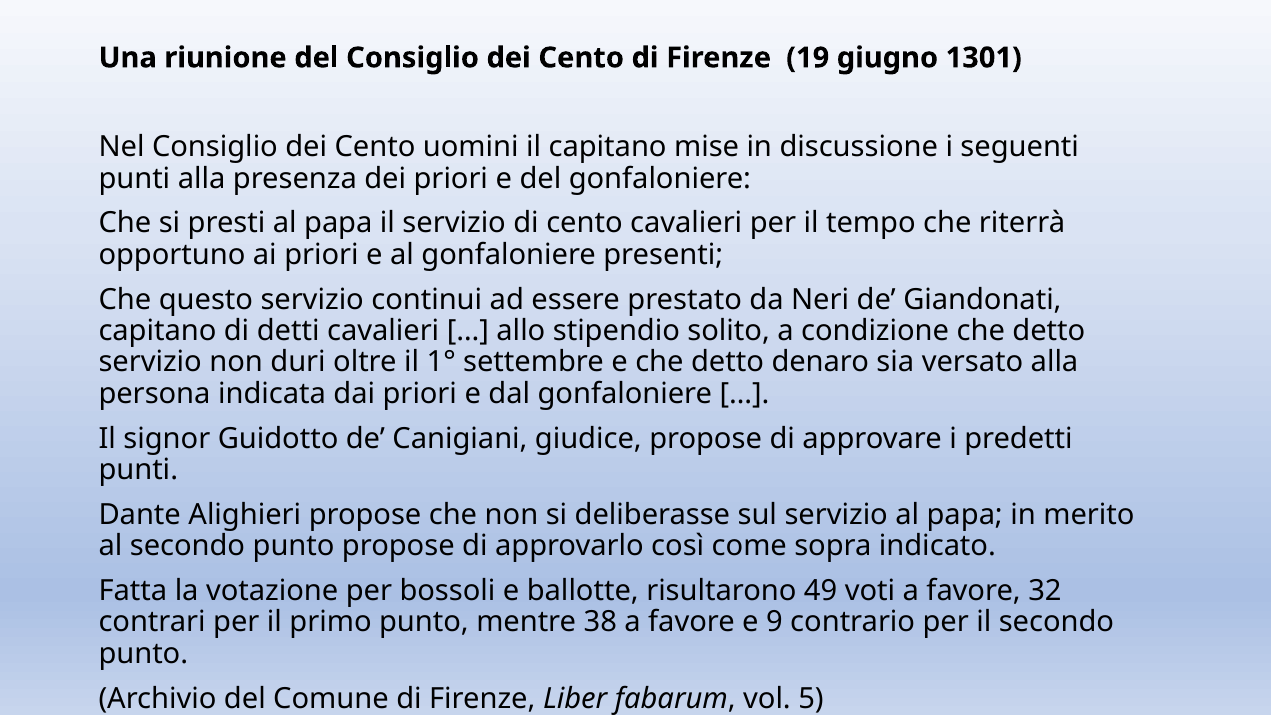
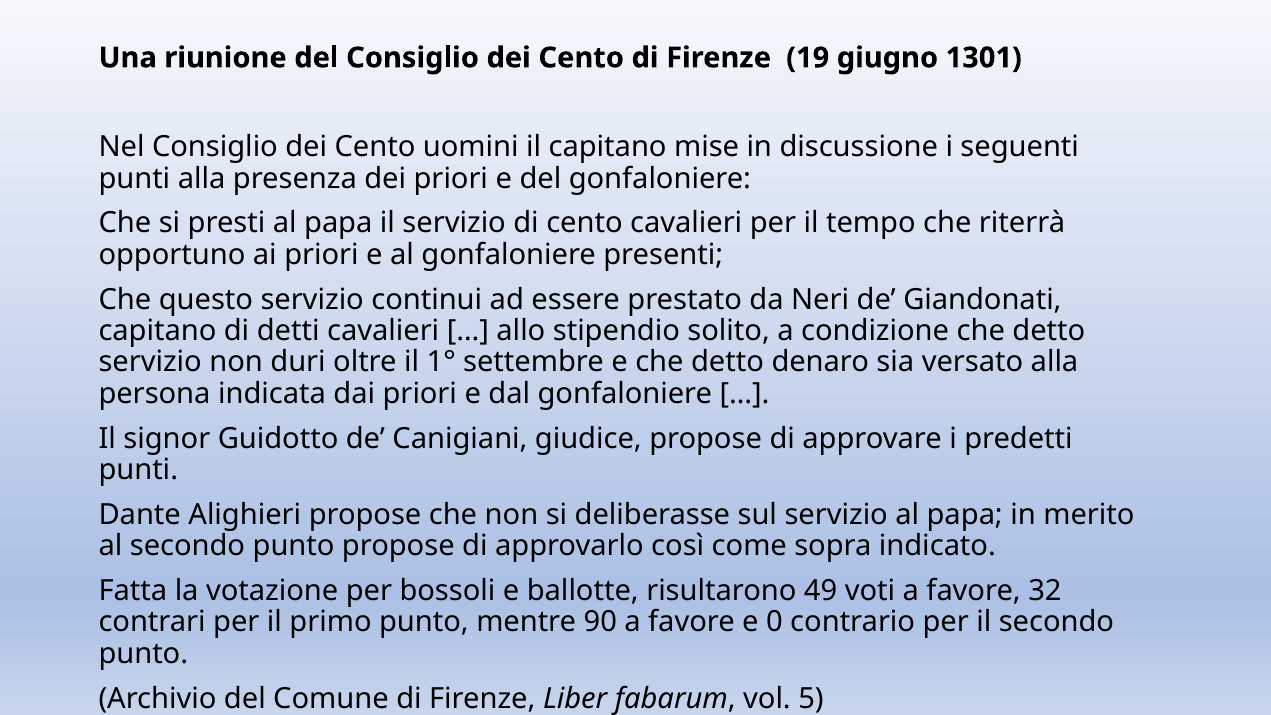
38: 38 -> 90
9: 9 -> 0
